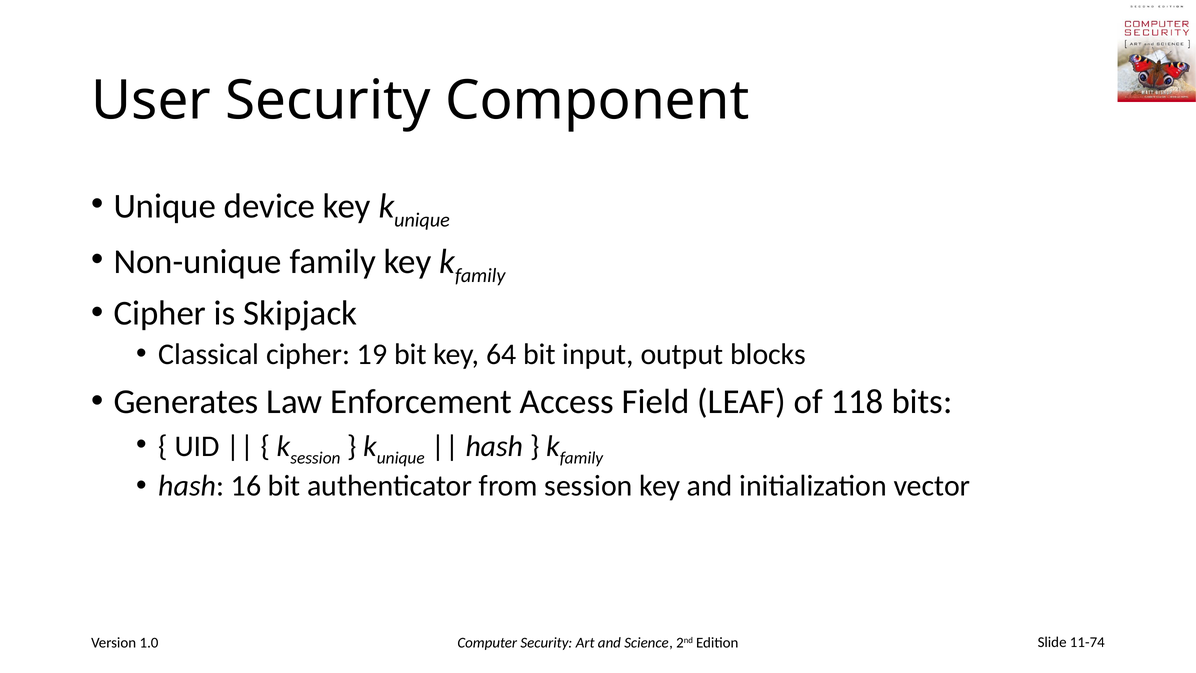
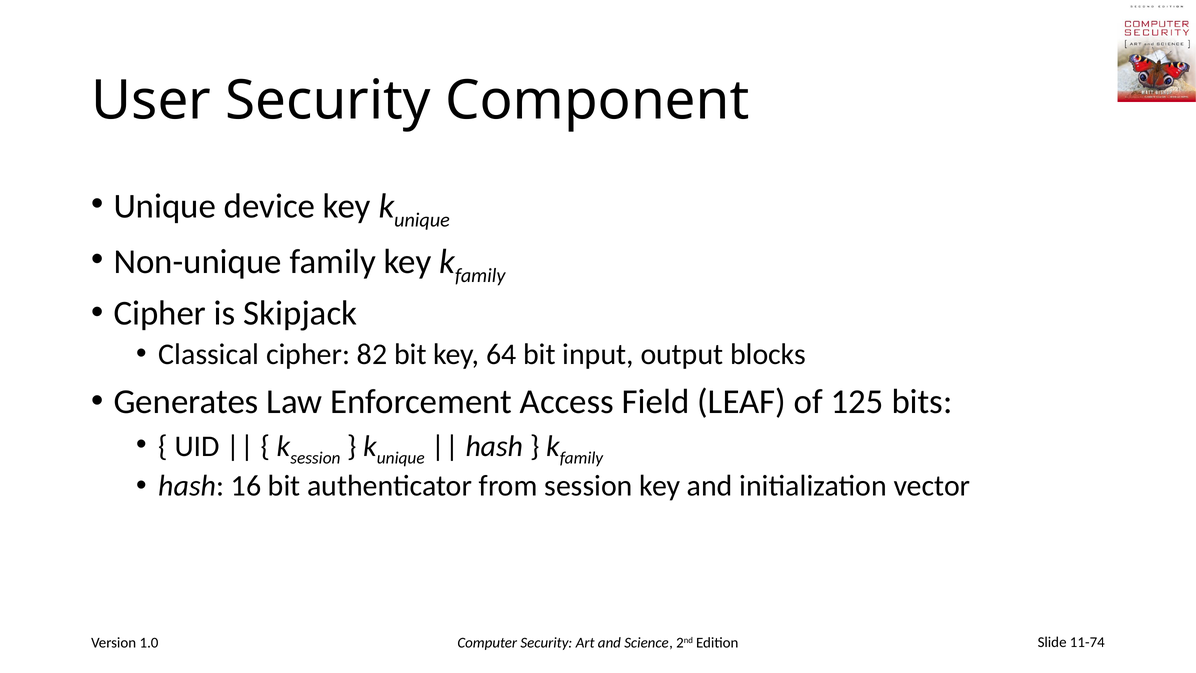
19: 19 -> 82
118: 118 -> 125
